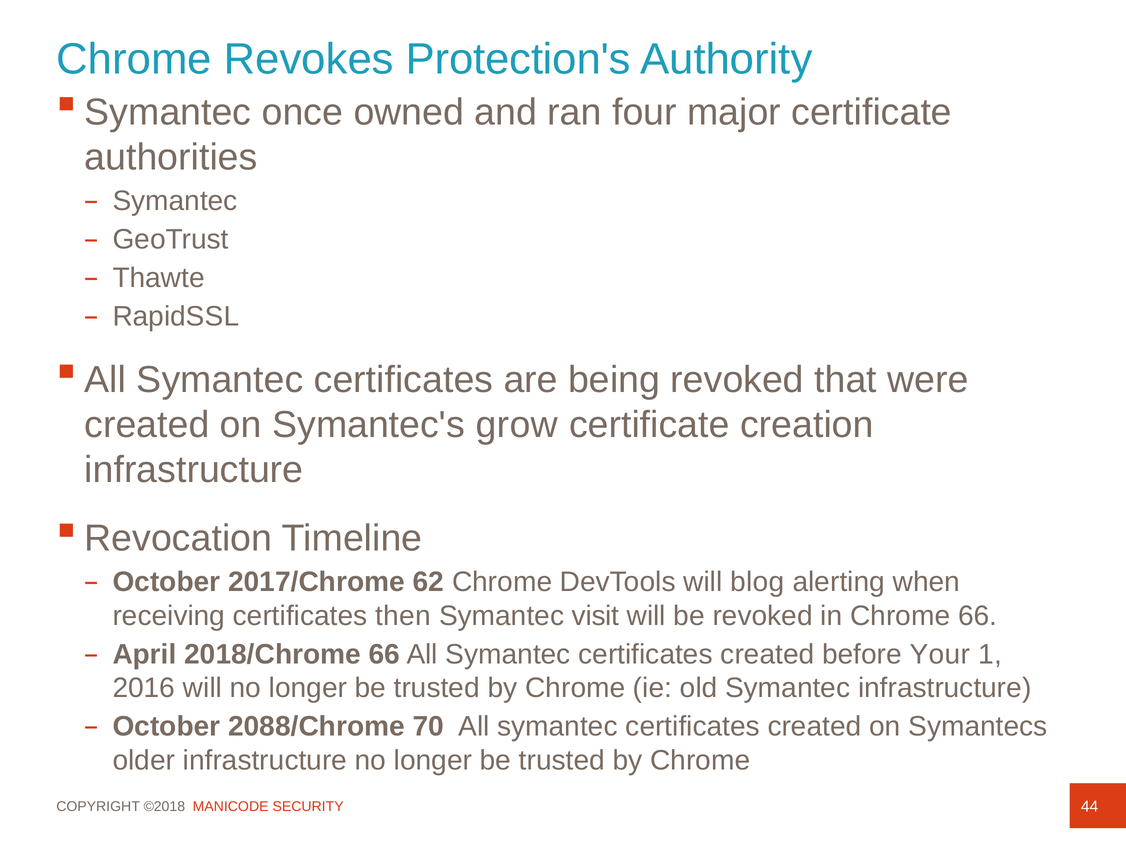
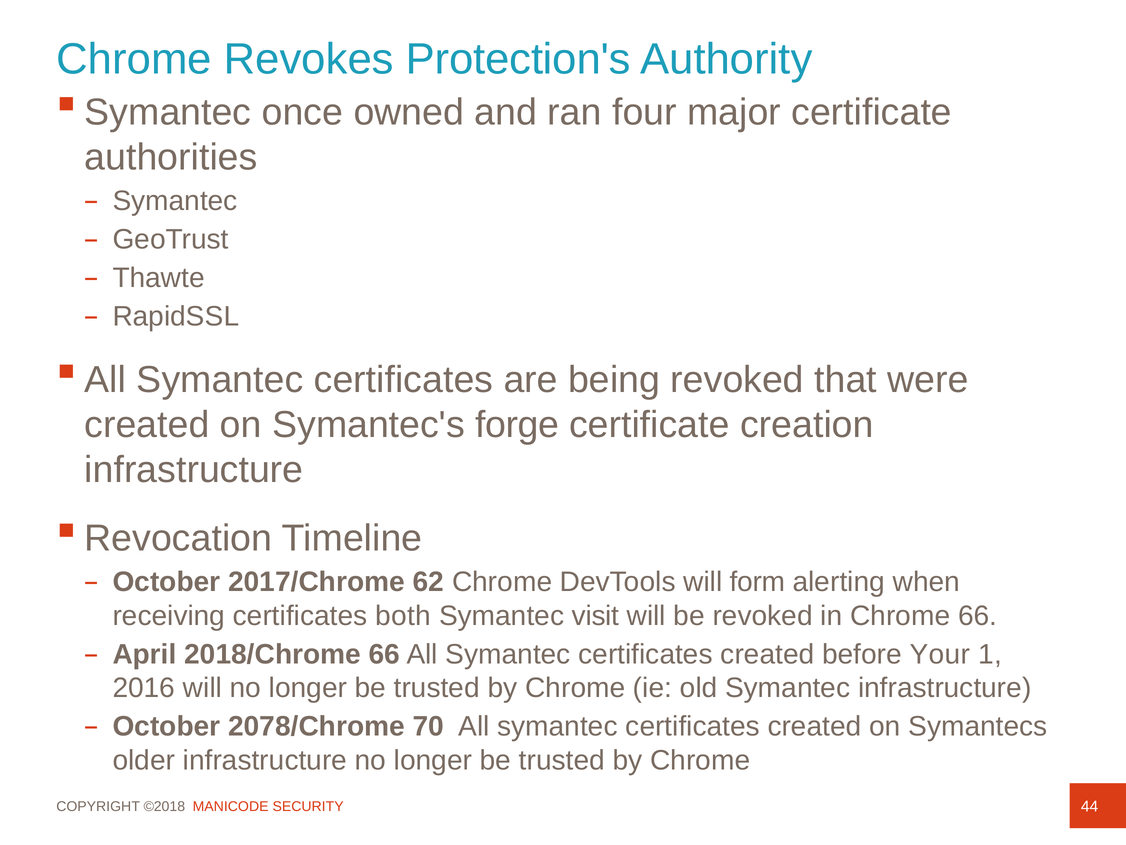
grow: grow -> forge
blog: blog -> form
then: then -> both
2088/Chrome: 2088/Chrome -> 2078/Chrome
